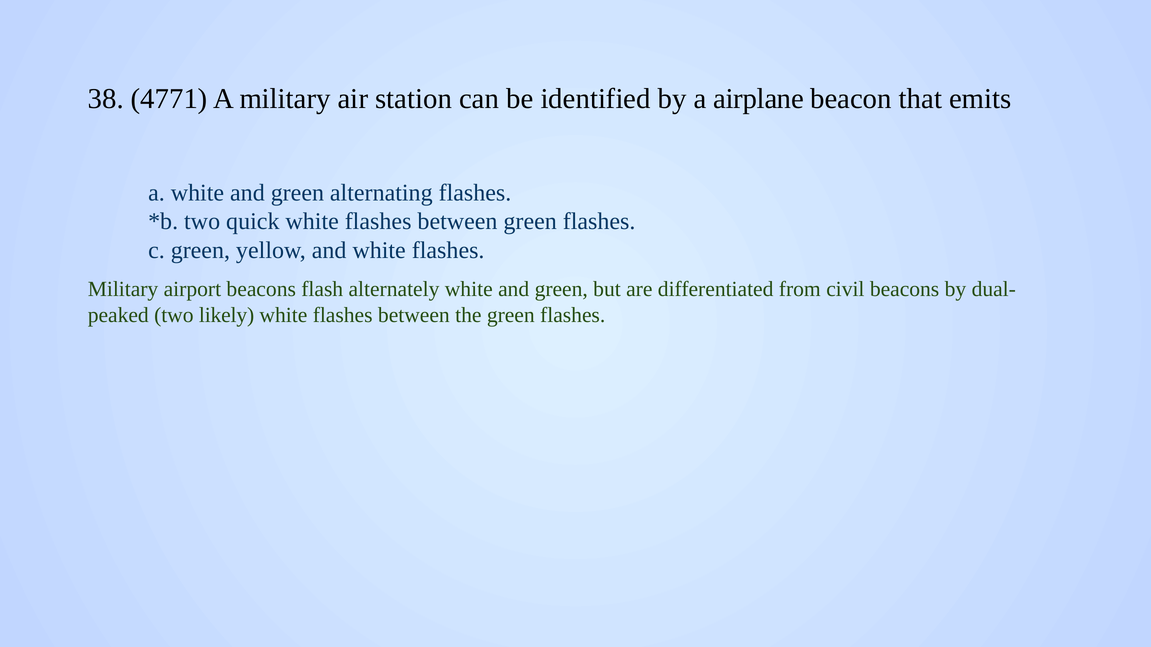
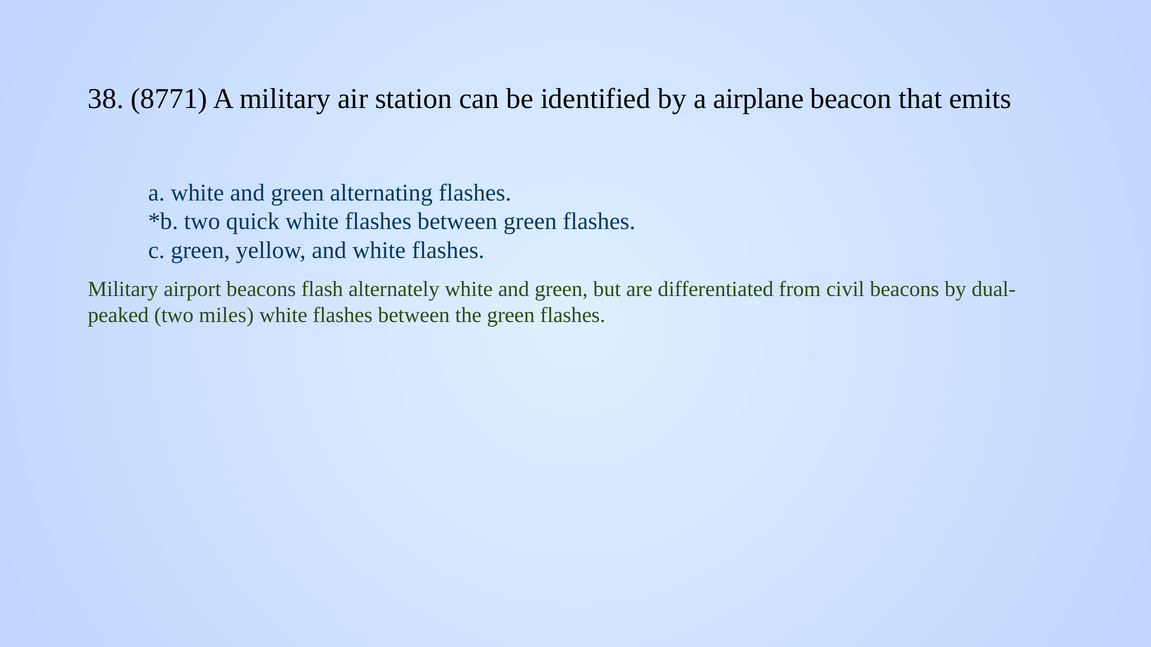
4771: 4771 -> 8771
likely: likely -> miles
